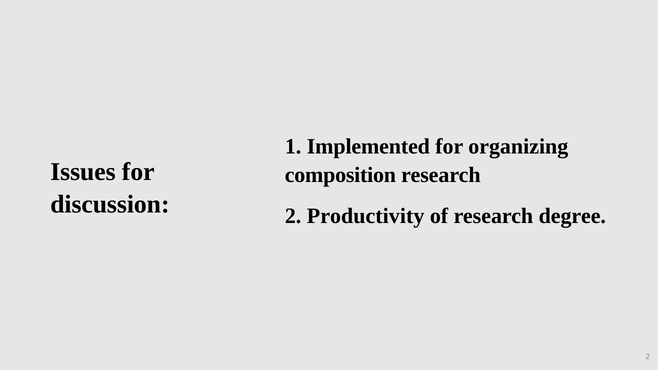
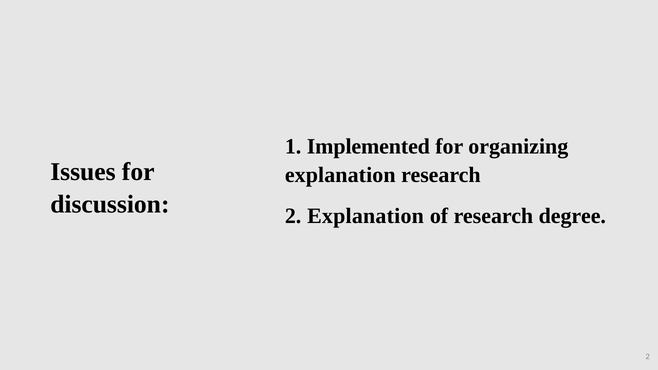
composition at (340, 175): composition -> explanation
2 Productivity: Productivity -> Explanation
